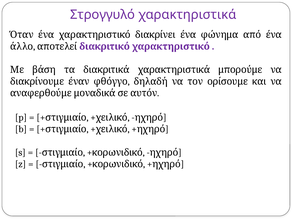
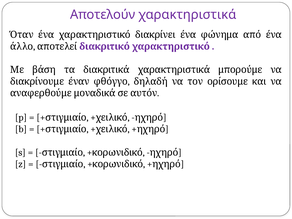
Στρογγυλό: Στρογγυλό -> Αποτελούν
